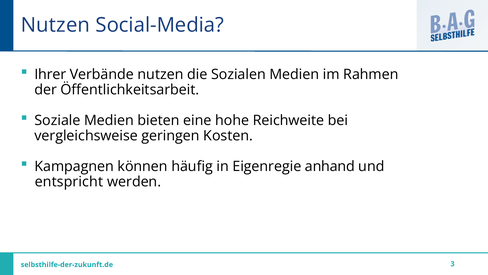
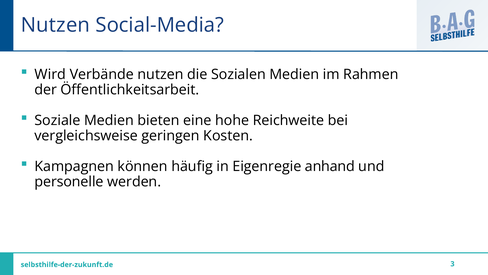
Ihrer: Ihrer -> Wird
entspricht: entspricht -> personelle
